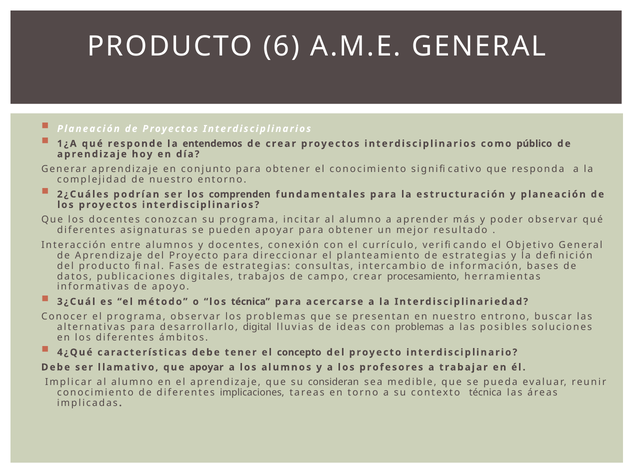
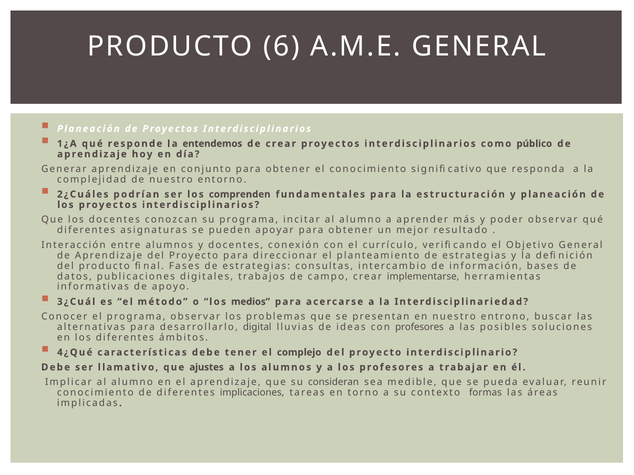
procesamiento: procesamiento -> implementarse
los técnica: técnica -> medios
con problemas: problemas -> profesores
concepto: concepto -> complejo
que apoyar: apoyar -> ajustes
contexto técnica: técnica -> formas
